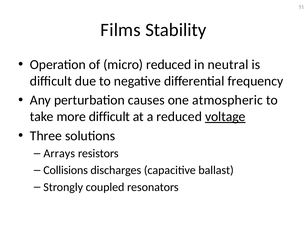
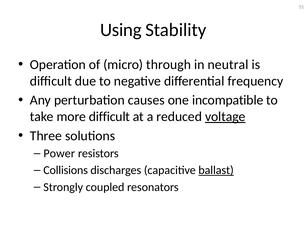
Films: Films -> Using
micro reduced: reduced -> through
atmospheric: atmospheric -> incompatible
Arrays: Arrays -> Power
ballast underline: none -> present
